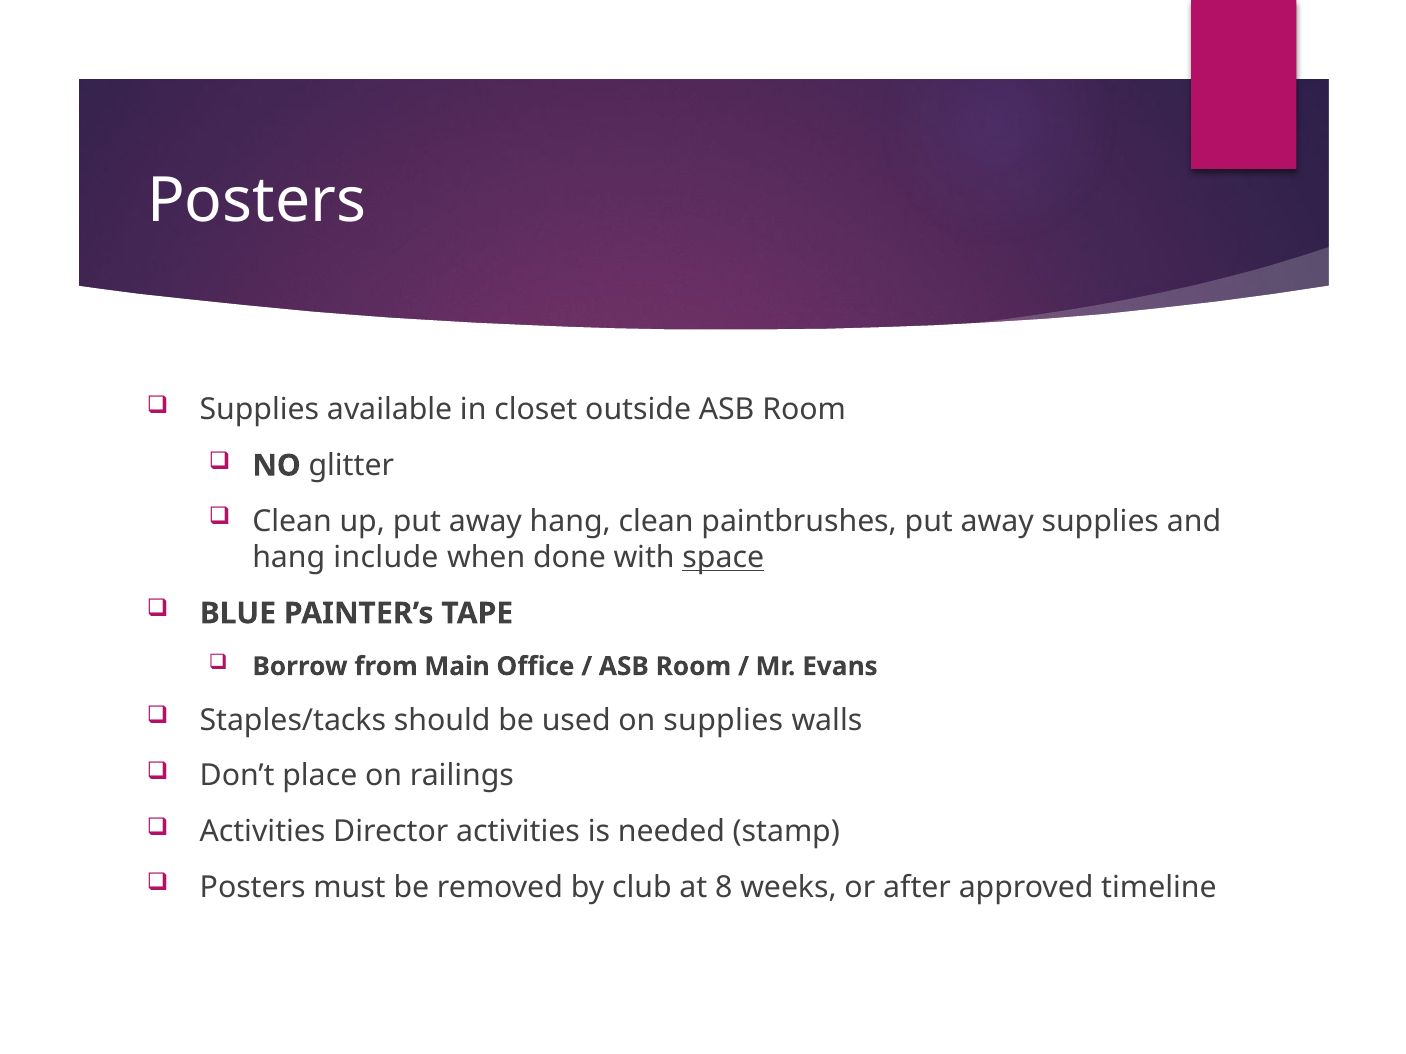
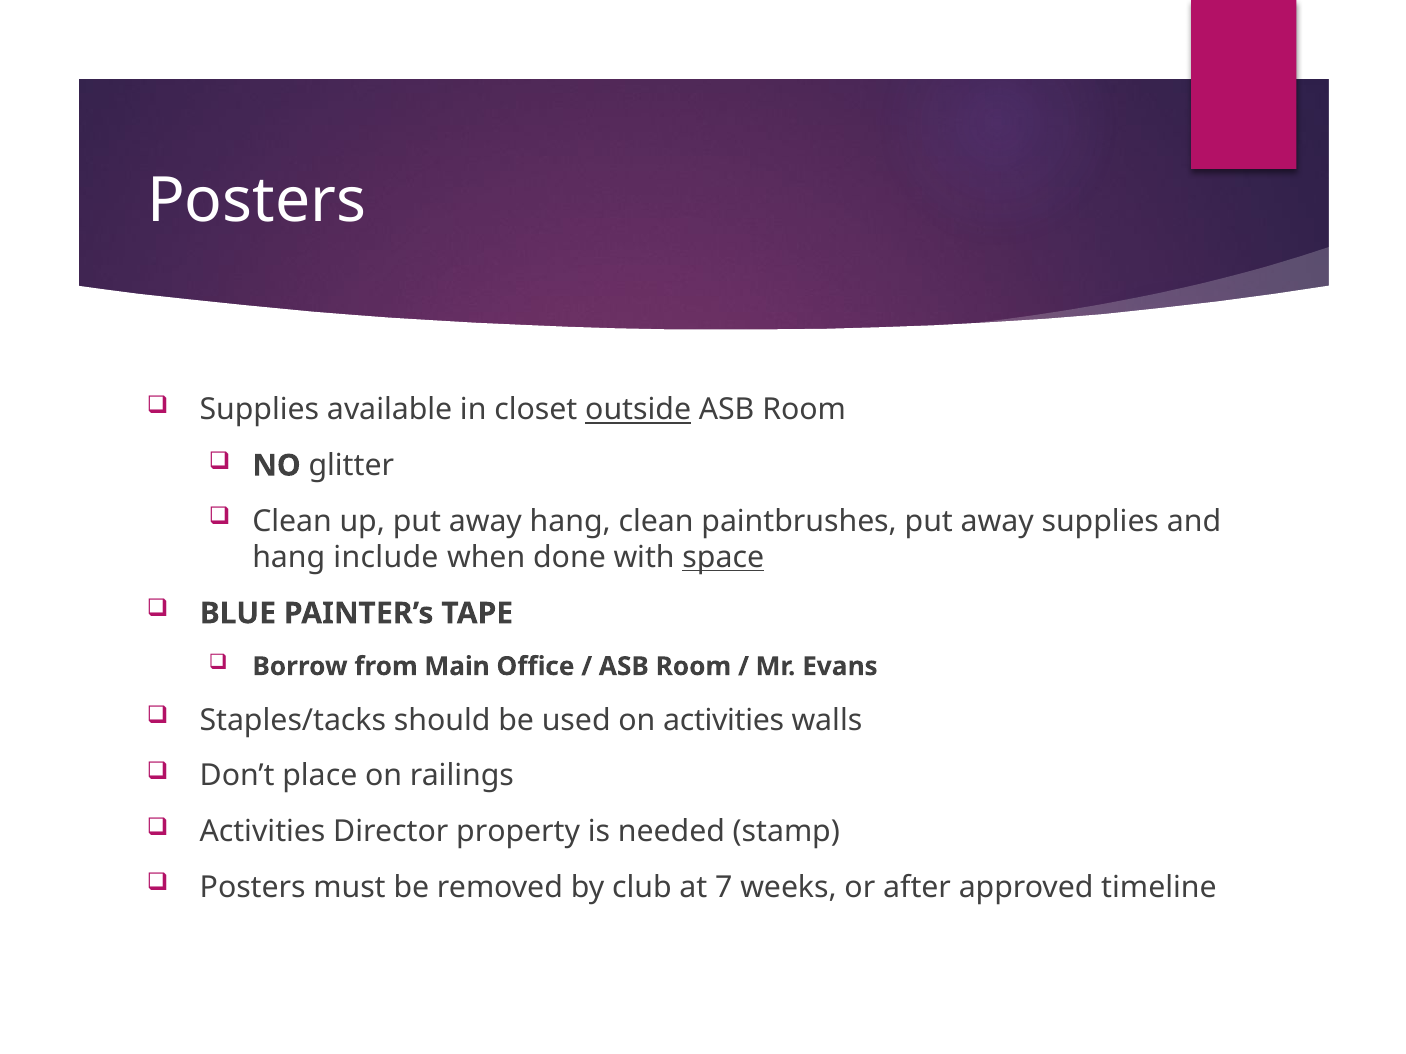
outside underline: none -> present
on supplies: supplies -> activities
Director activities: activities -> property
8: 8 -> 7
